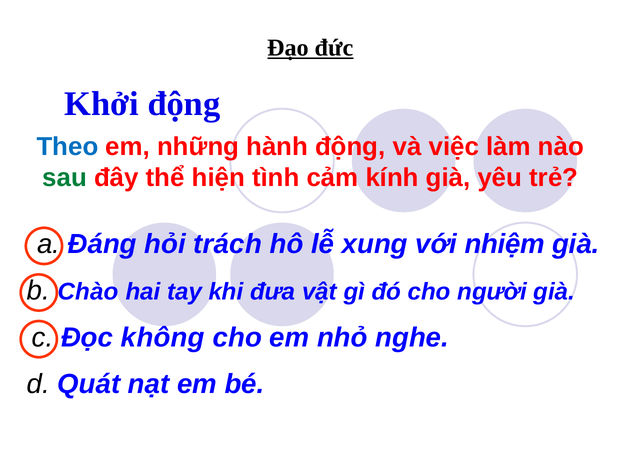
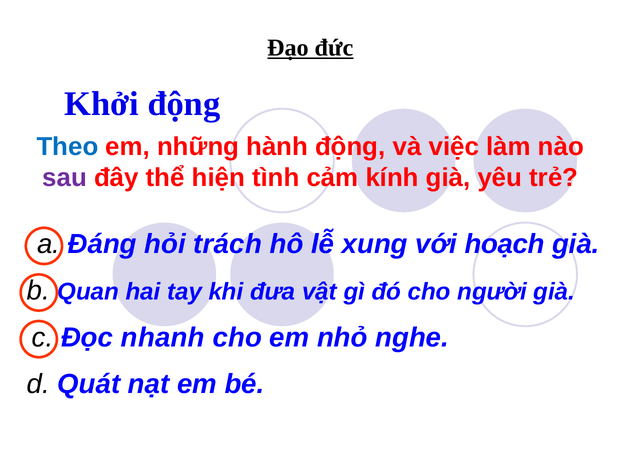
sau colour: green -> purple
nhiệm: nhiệm -> hoạch
Chào: Chào -> Quan
không: không -> nhanh
